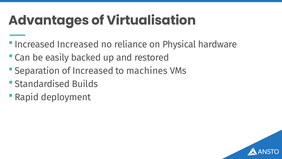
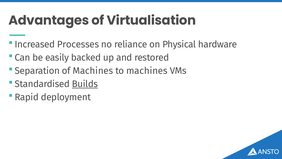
Increased Increased: Increased -> Processes
of Increased: Increased -> Machines
Builds underline: none -> present
